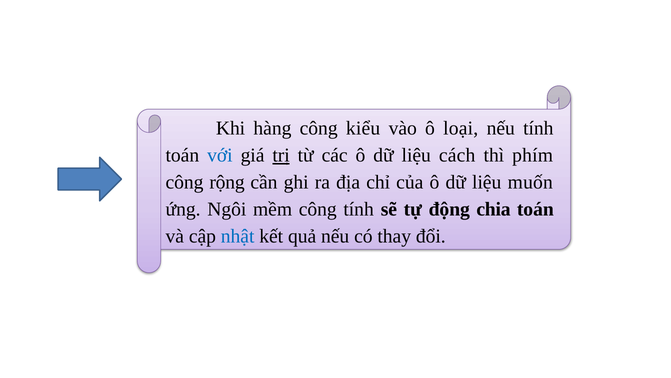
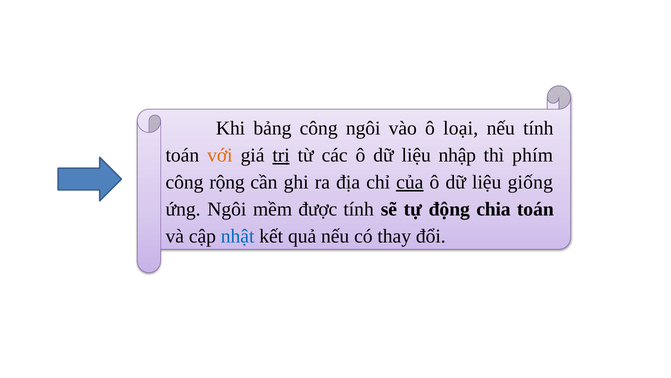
hàng: hàng -> bảng
công kiểu: kiểu -> ngôi
với colour: blue -> orange
cách: cách -> nhập
của underline: none -> present
muốn: muốn -> giống
mềm công: công -> được
